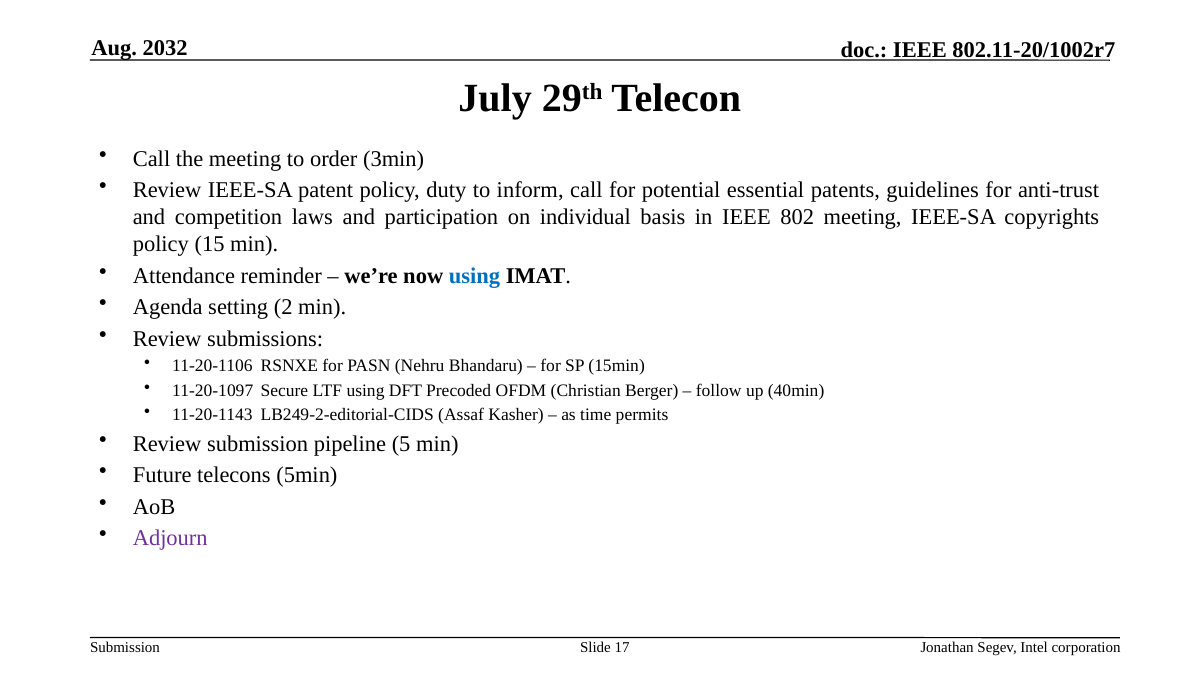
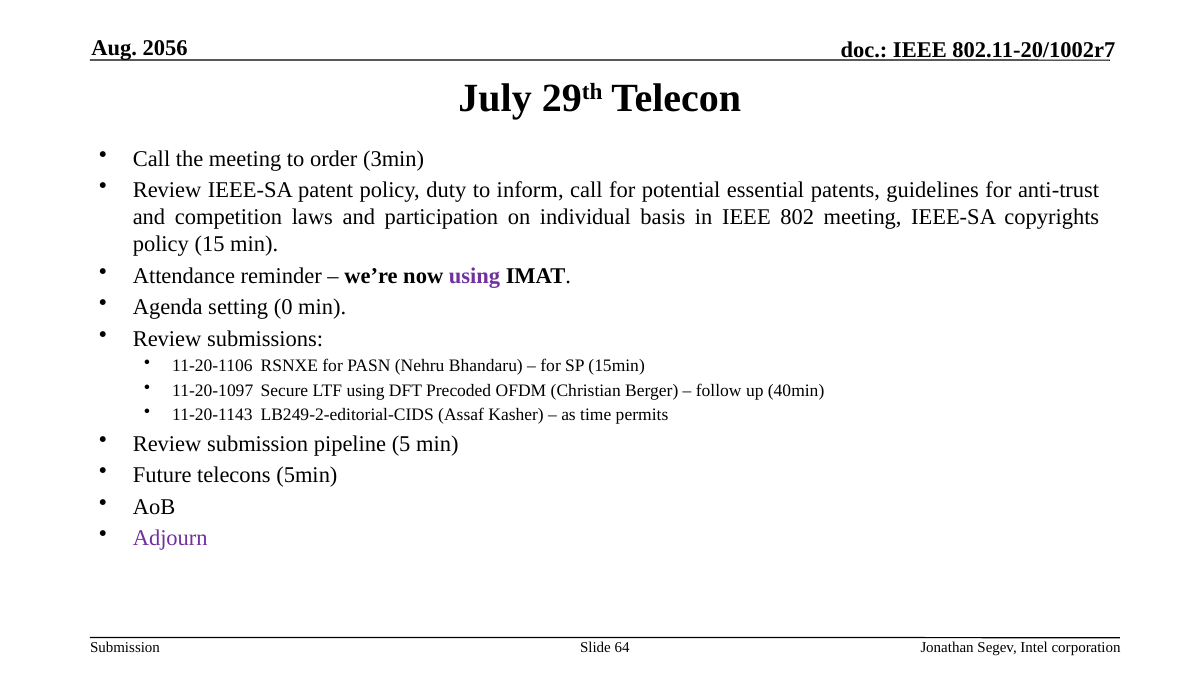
2032: 2032 -> 2056
using at (475, 276) colour: blue -> purple
2: 2 -> 0
17: 17 -> 64
